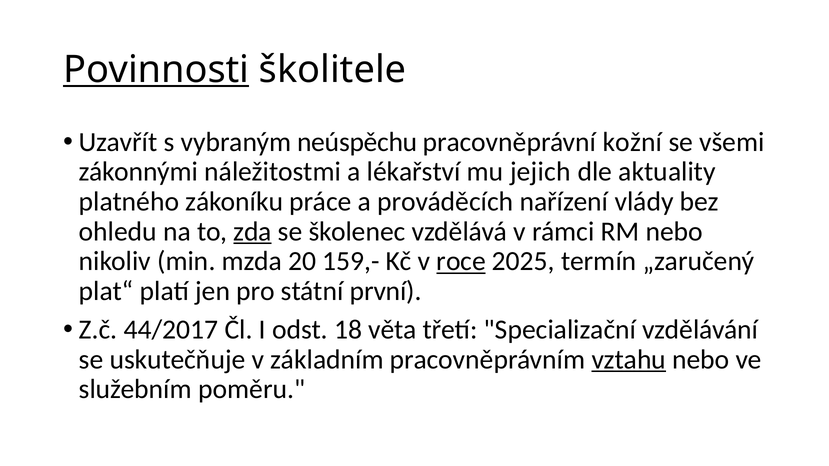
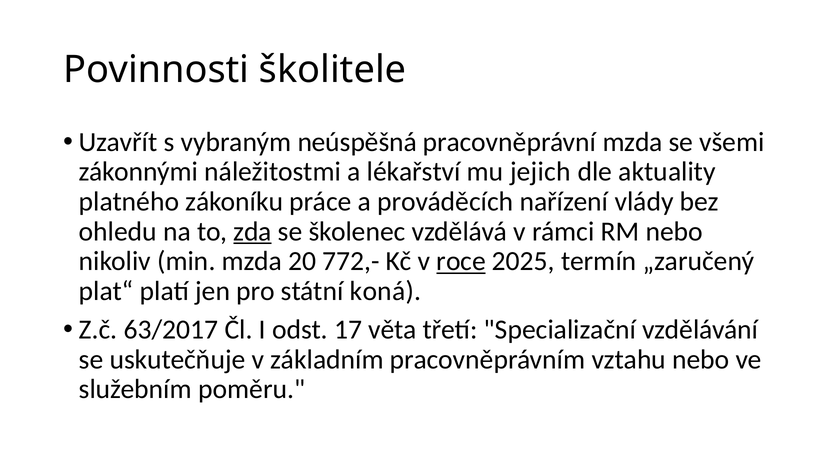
Povinnosti underline: present -> none
neúspěchu: neúspěchu -> neúspěšná
pracovněprávní kožní: kožní -> mzda
159,-: 159,- -> 772,-
první: první -> koná
44/2017: 44/2017 -> 63/2017
18: 18 -> 17
vztahu underline: present -> none
